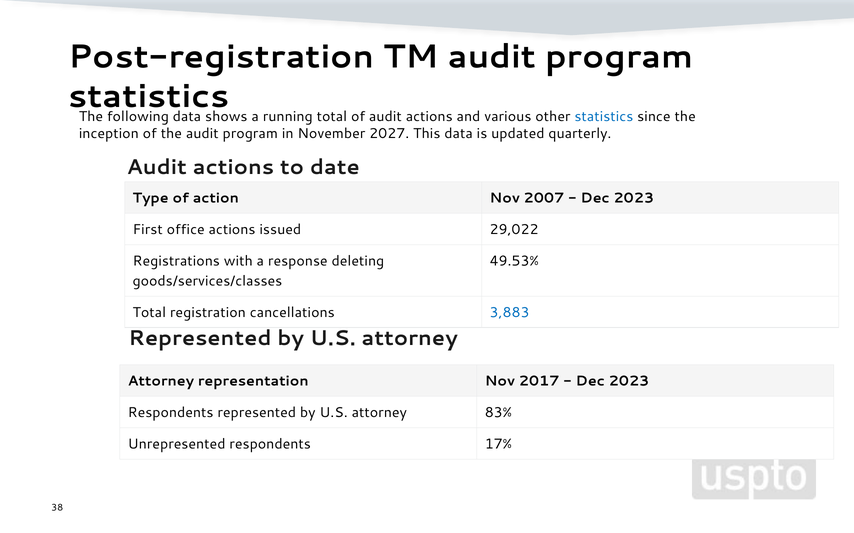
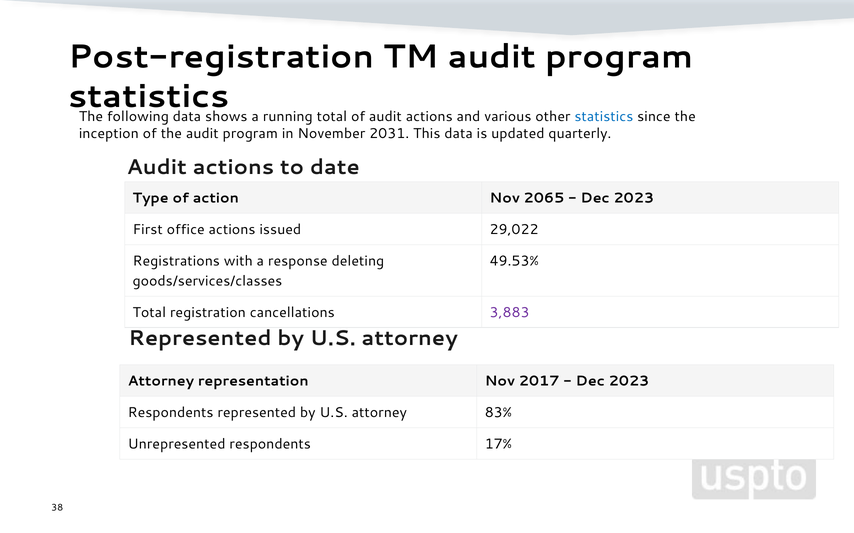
2027: 2027 -> 2031
2007: 2007 -> 2065
3,883 colour: blue -> purple
